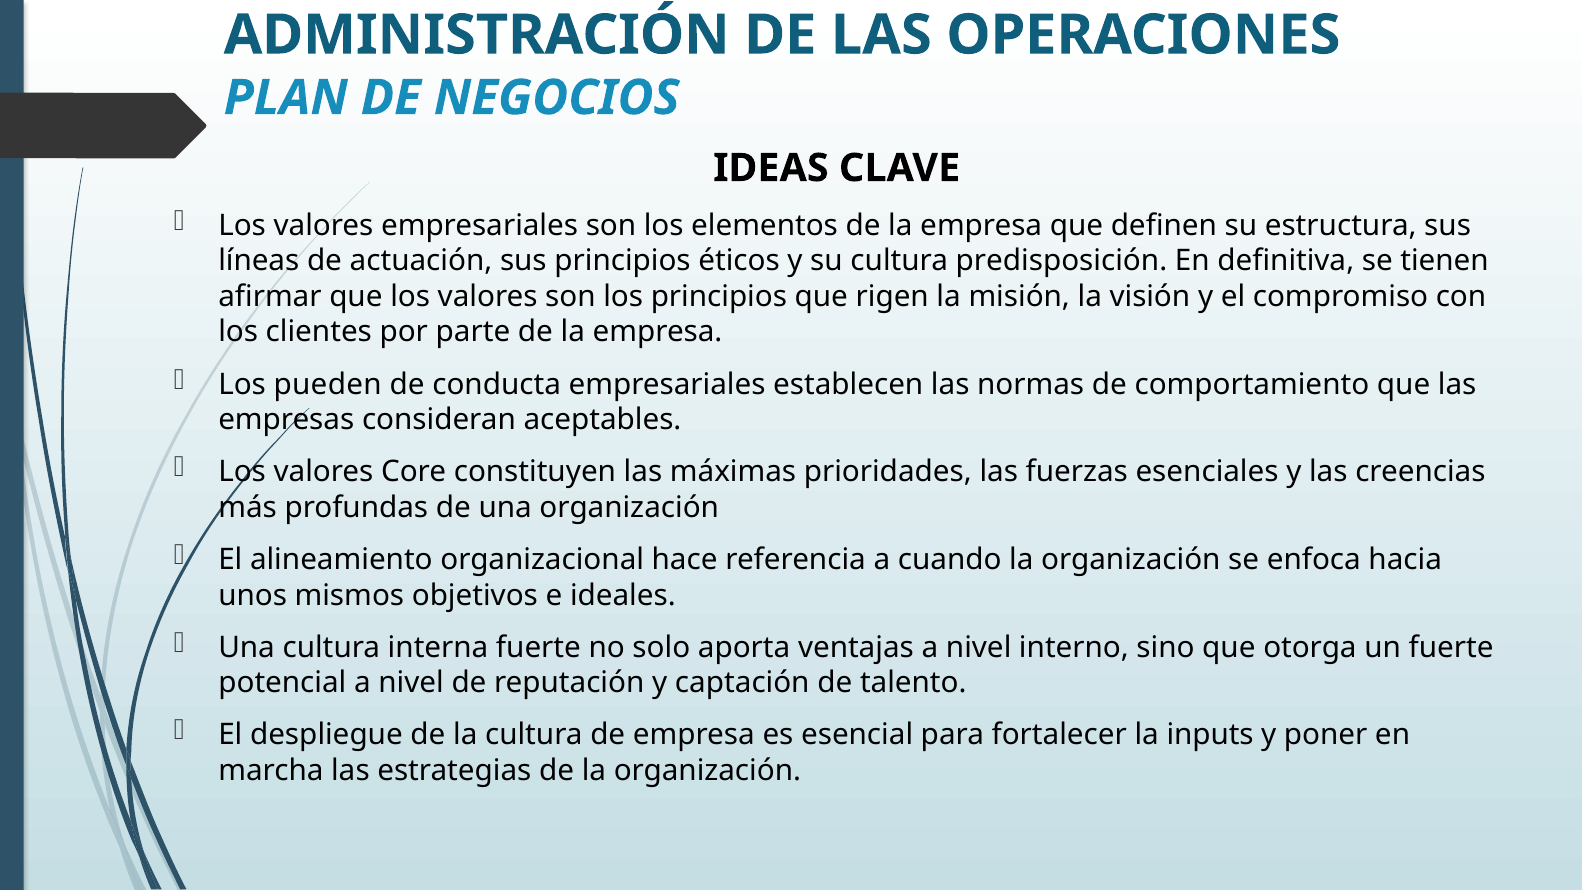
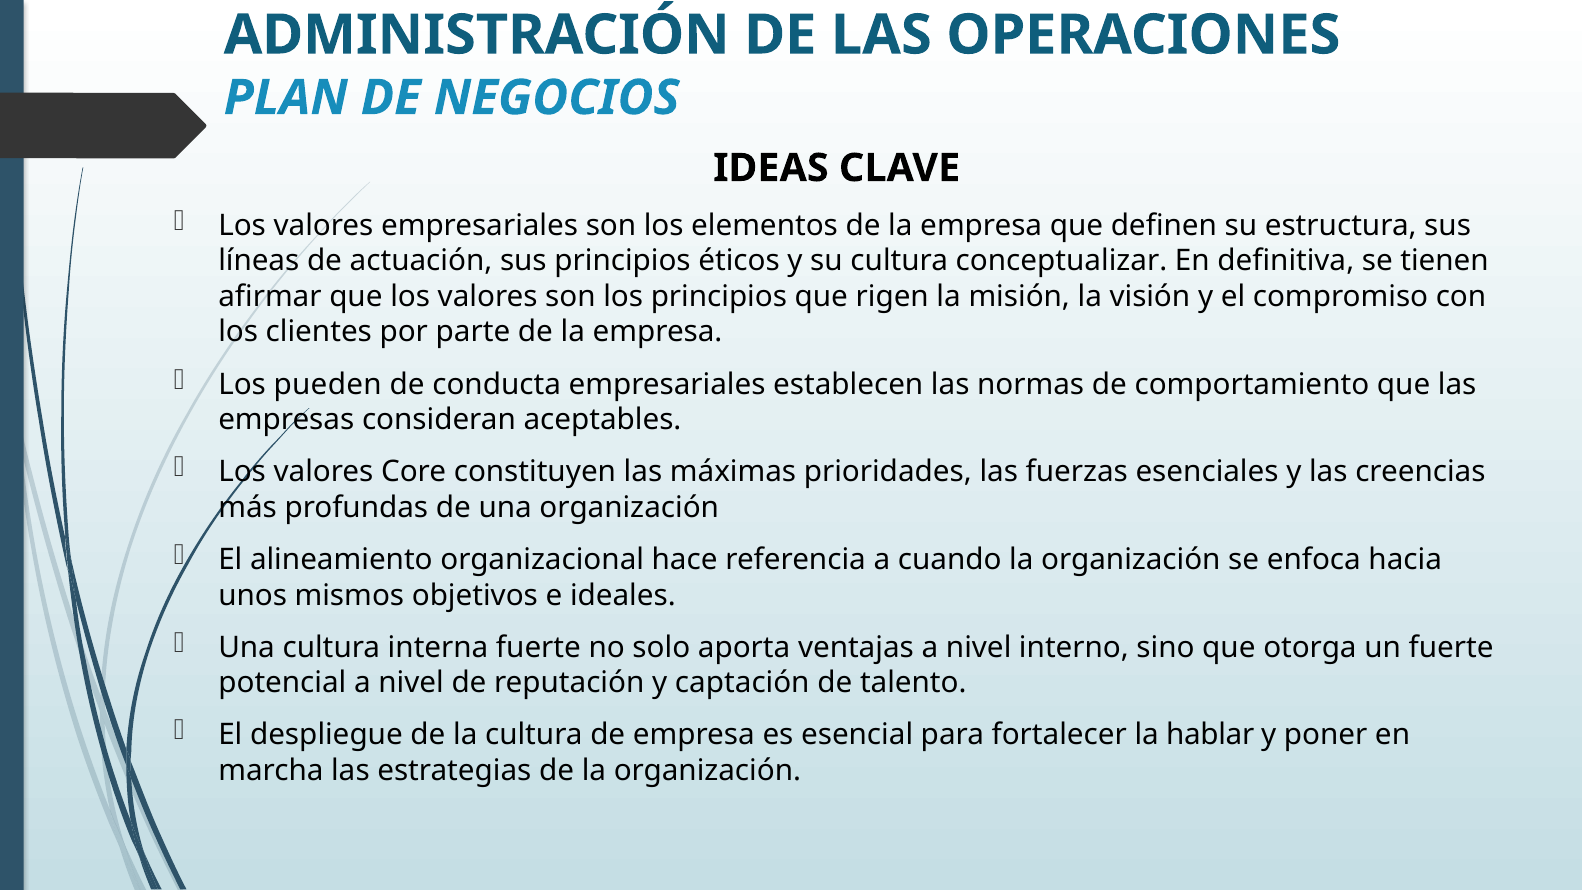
predisposición: predisposición -> conceptualizar
inputs: inputs -> hablar
